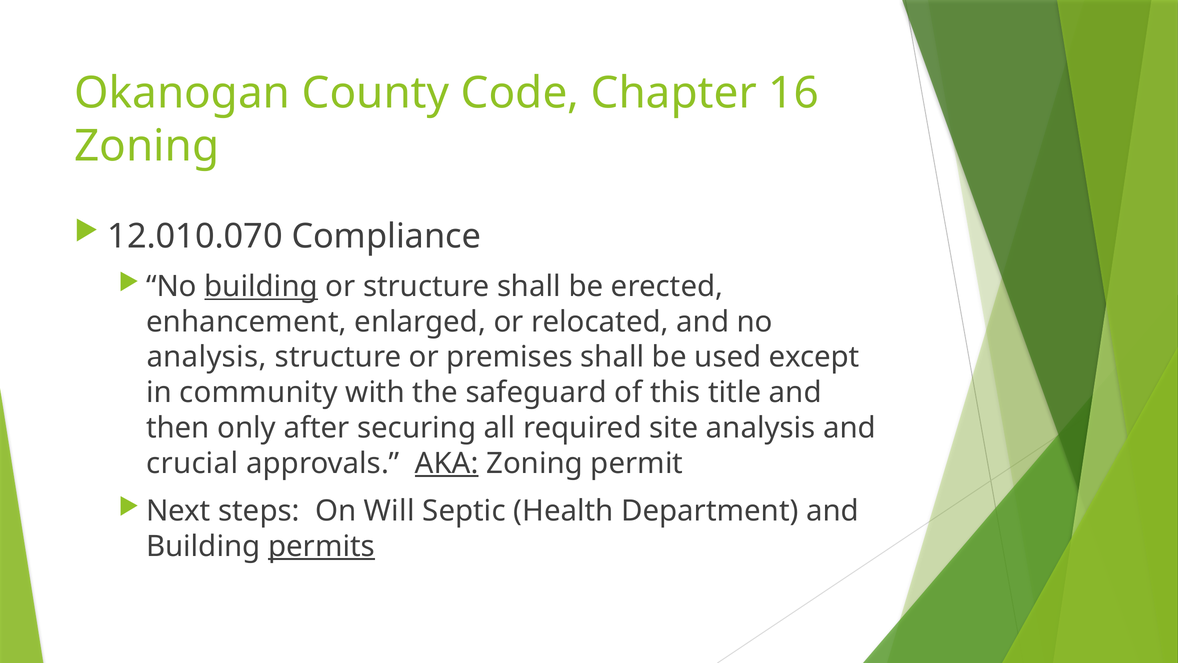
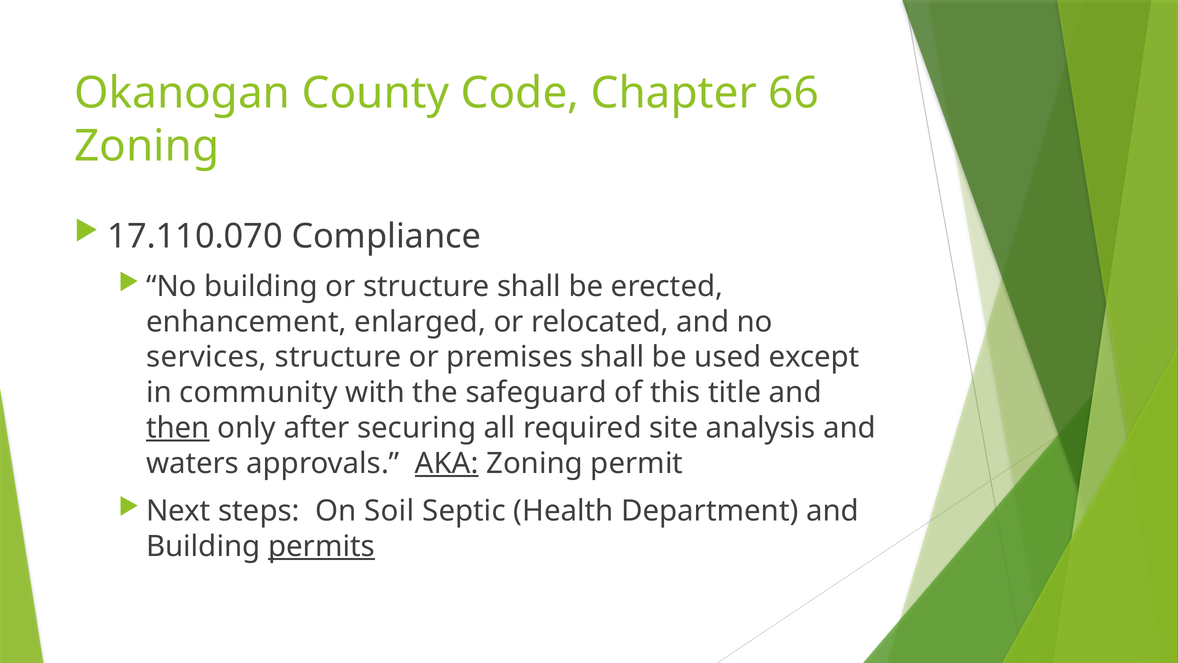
16: 16 -> 66
12.010.070: 12.010.070 -> 17.110.070
building at (261, 286) underline: present -> none
analysis at (207, 357): analysis -> services
then underline: none -> present
crucial: crucial -> waters
Will: Will -> Soil
